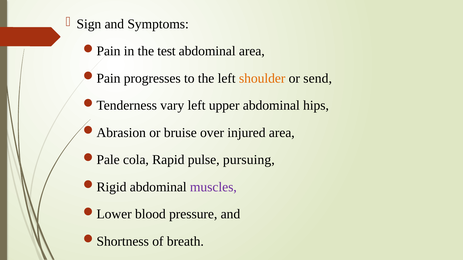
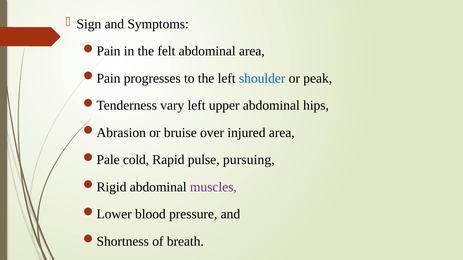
test: test -> felt
shoulder colour: orange -> blue
send: send -> peak
cola: cola -> cold
